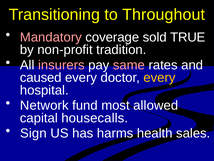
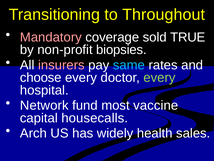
tradition: tradition -> biopsies
same colour: pink -> light blue
caused: caused -> choose
every at (159, 77) colour: yellow -> light green
allowed: allowed -> vaccine
Sign: Sign -> Arch
harms: harms -> widely
